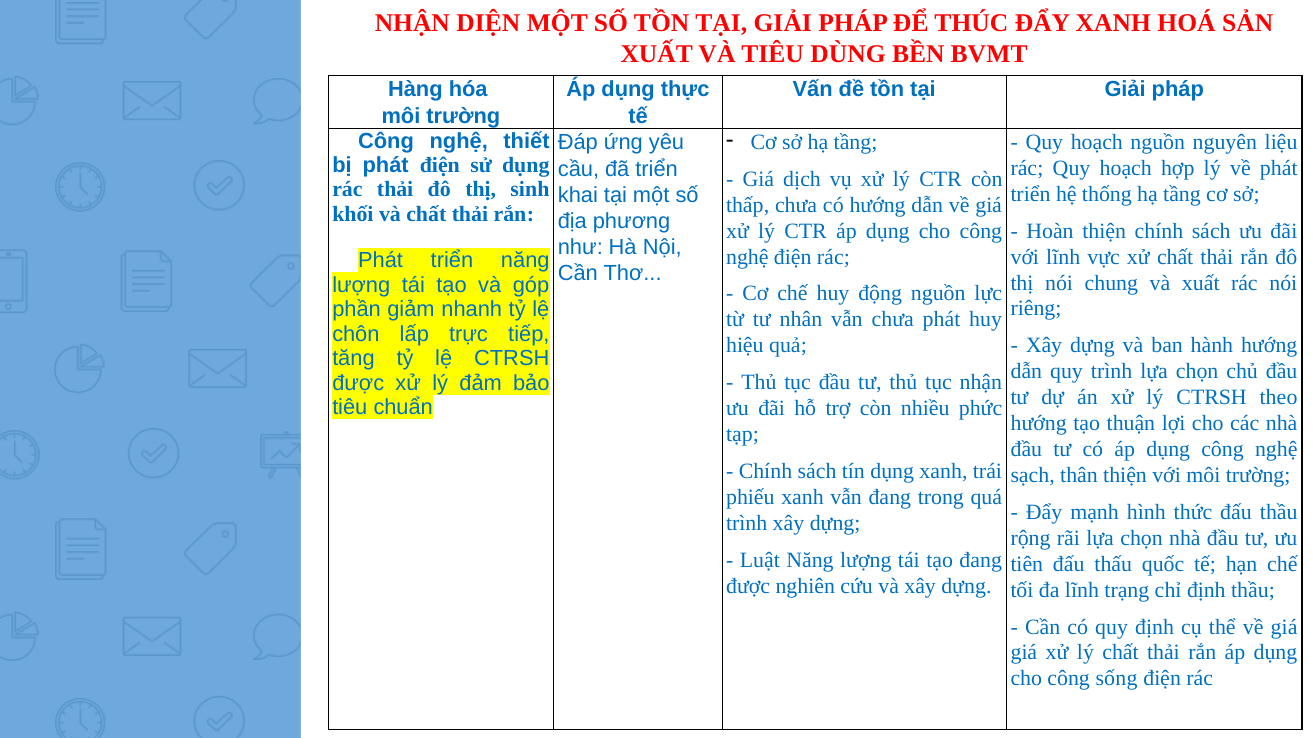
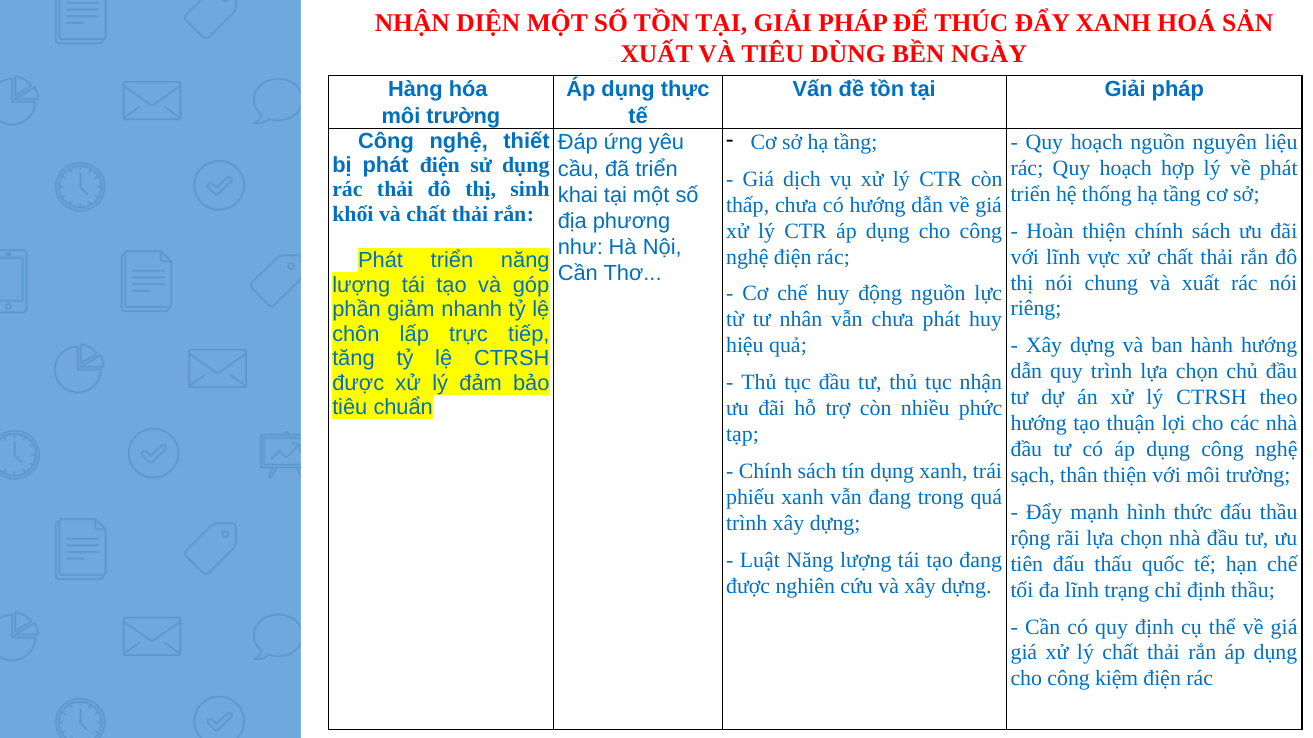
BVMT: BVMT -> NGÀY
sống: sống -> kiệm
